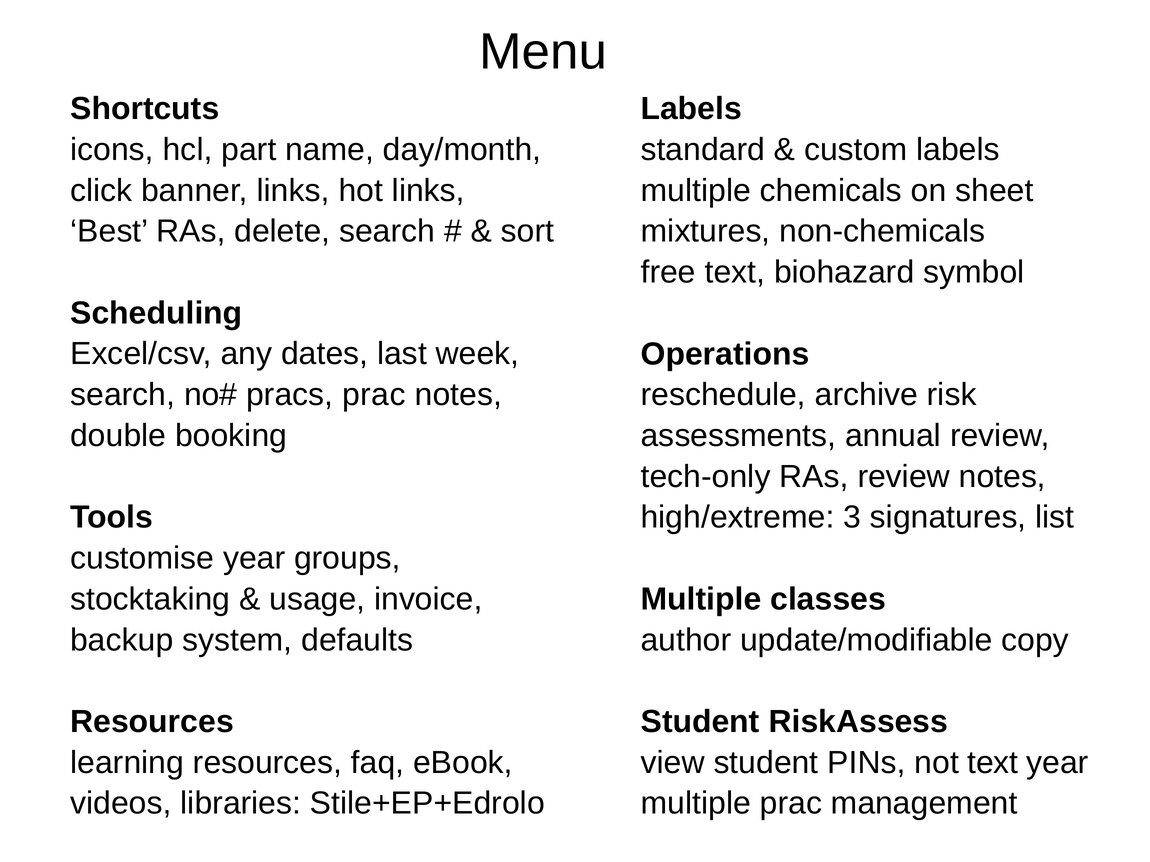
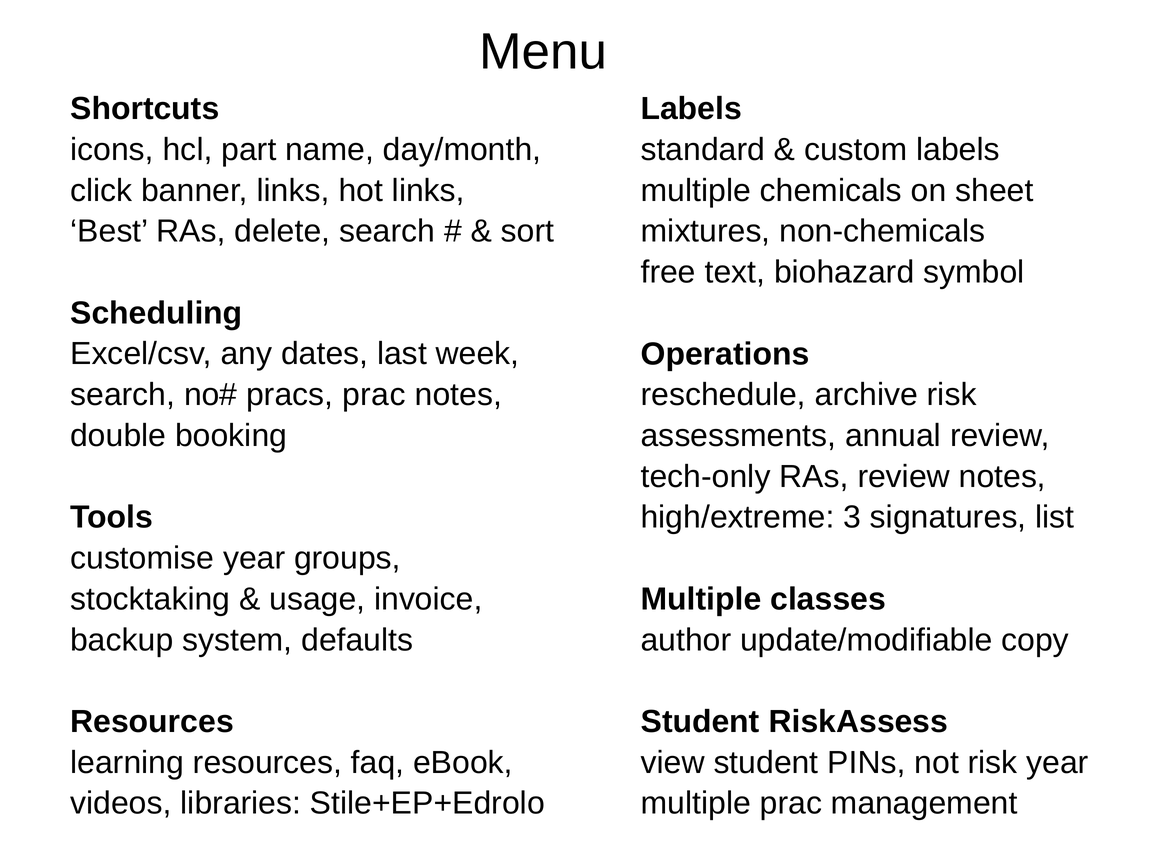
not text: text -> risk
